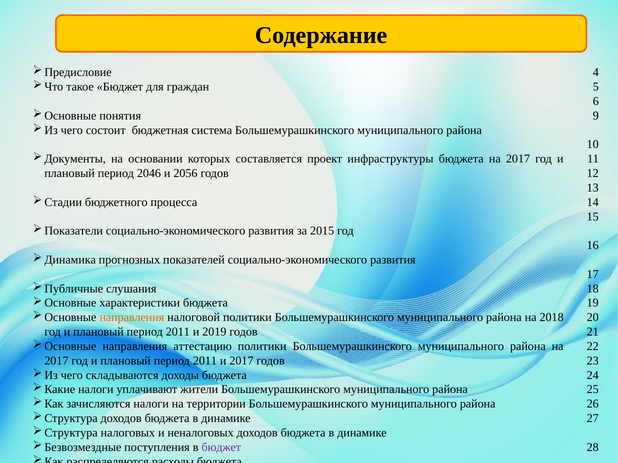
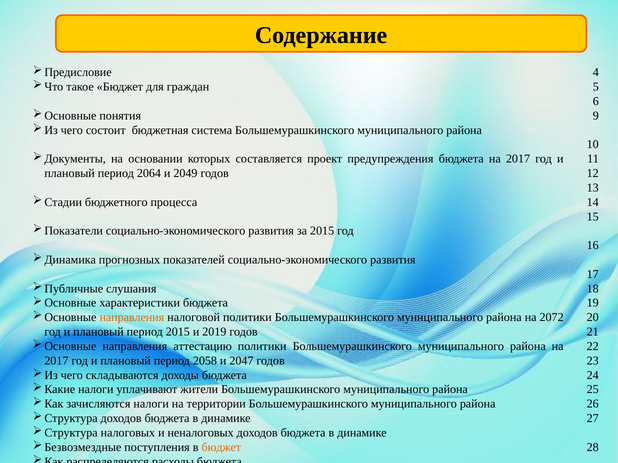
инфраструктуры: инфраструктуры -> предупреждения
2046: 2046 -> 2064
2056: 2056 -> 2049
2018: 2018 -> 2072
2011 at (178, 332): 2011 -> 2015
2011 at (205, 361): 2011 -> 2058
и 2017: 2017 -> 2047
бюджет at (221, 448) colour: purple -> orange
